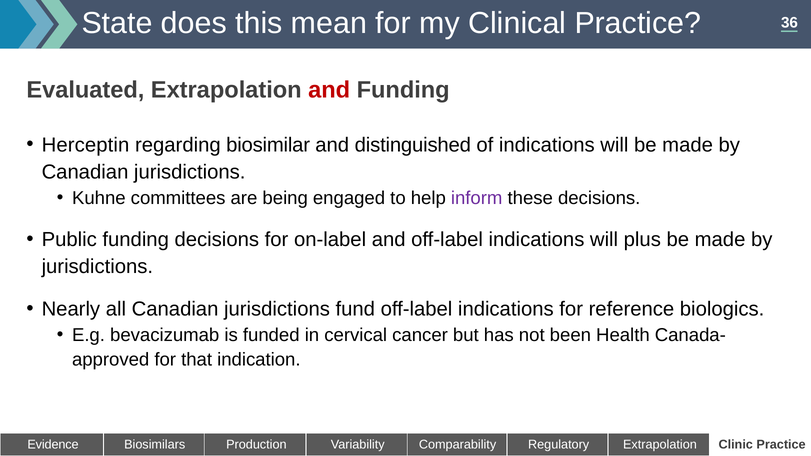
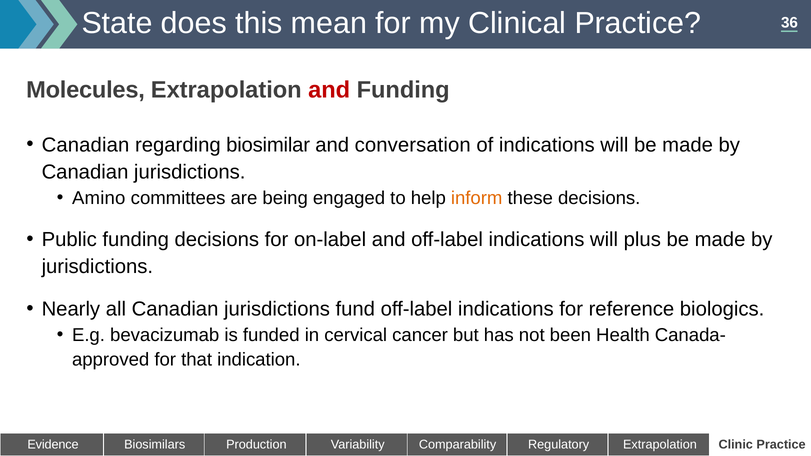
Evaluated: Evaluated -> Molecules
Herceptin at (85, 145): Herceptin -> Canadian
distinguished: distinguished -> conversation
Kuhne: Kuhne -> Amino
inform colour: purple -> orange
